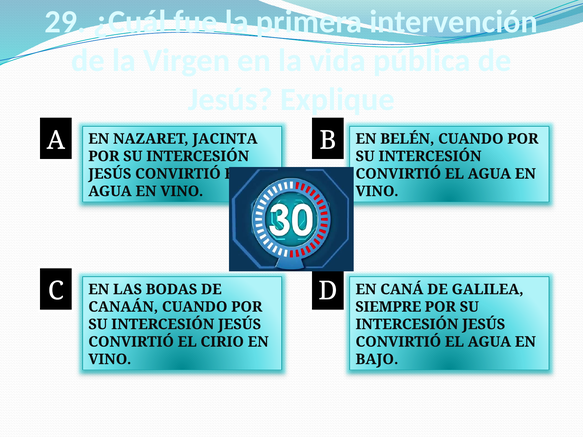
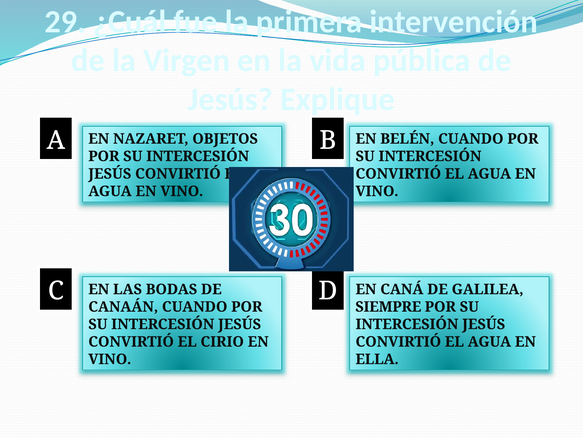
JACINTA: JACINTA -> OBJETOS
BAJO: BAJO -> ELLA
